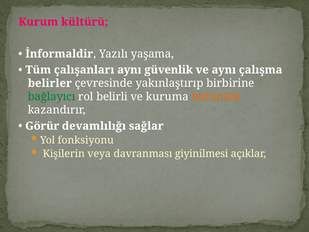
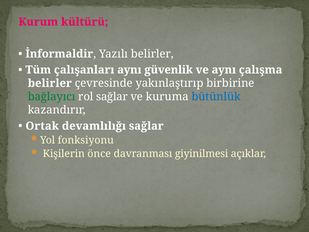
Yazılı yaşama: yaşama -> belirler
rol belirli: belirli -> sağlar
bütünlük colour: orange -> blue
Görür: Görür -> Ortak
veya: veya -> önce
